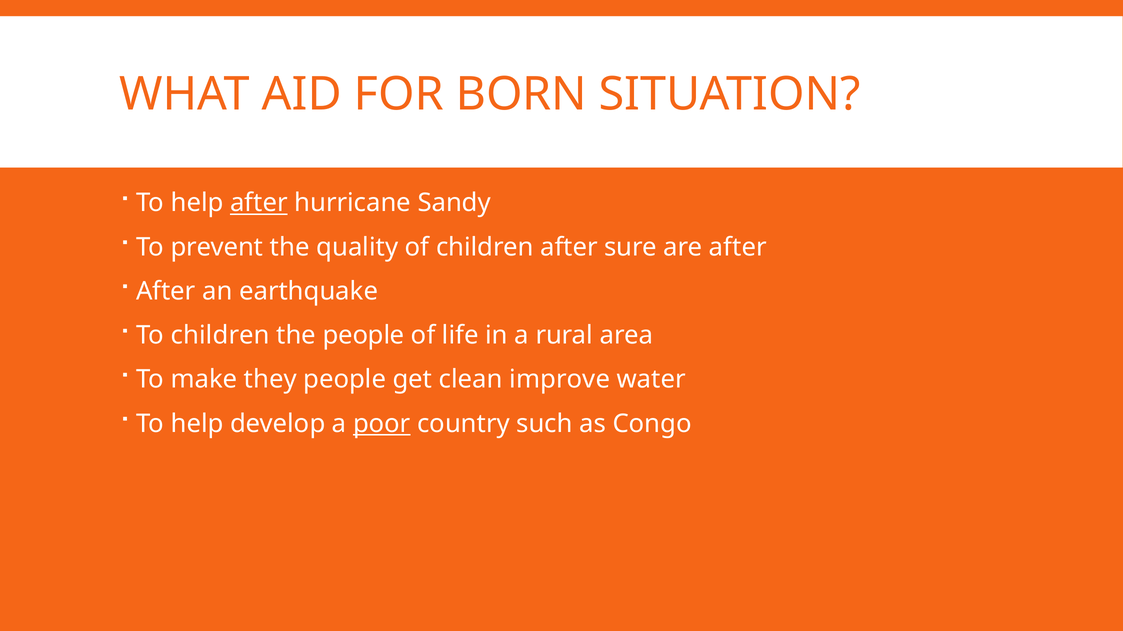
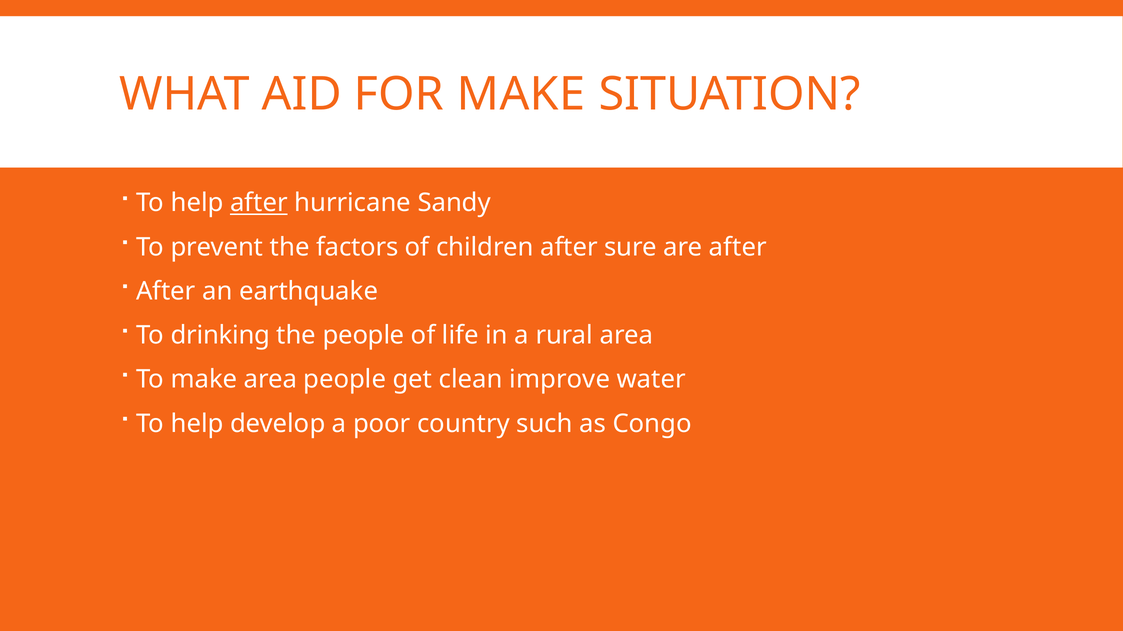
FOR BORN: BORN -> MAKE
quality: quality -> factors
To children: children -> drinking
make they: they -> area
poor underline: present -> none
